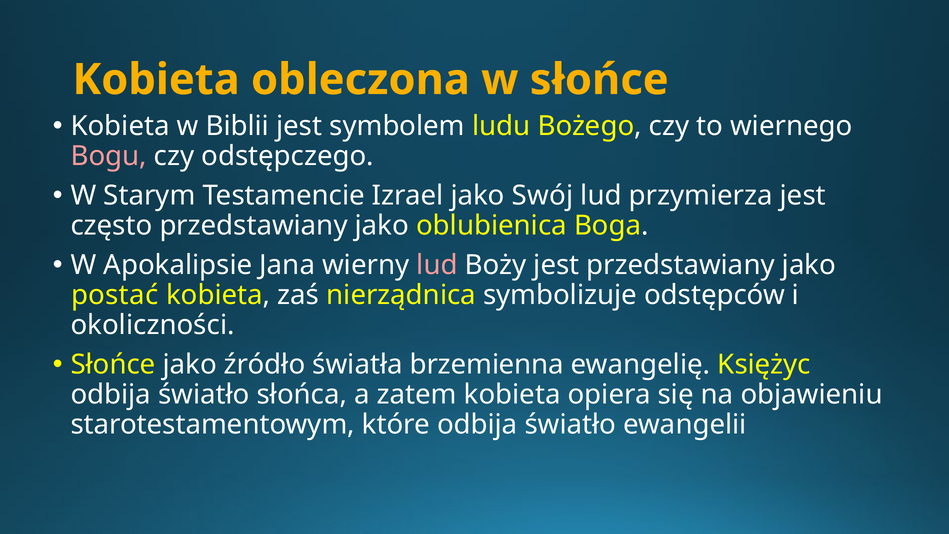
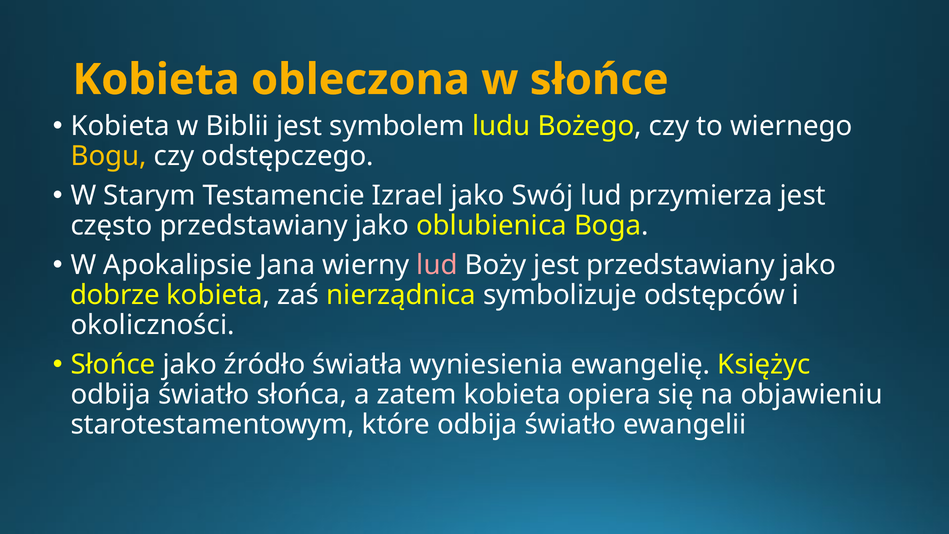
Bogu colour: pink -> yellow
postać: postać -> dobrze
brzemienna: brzemienna -> wyniesienia
